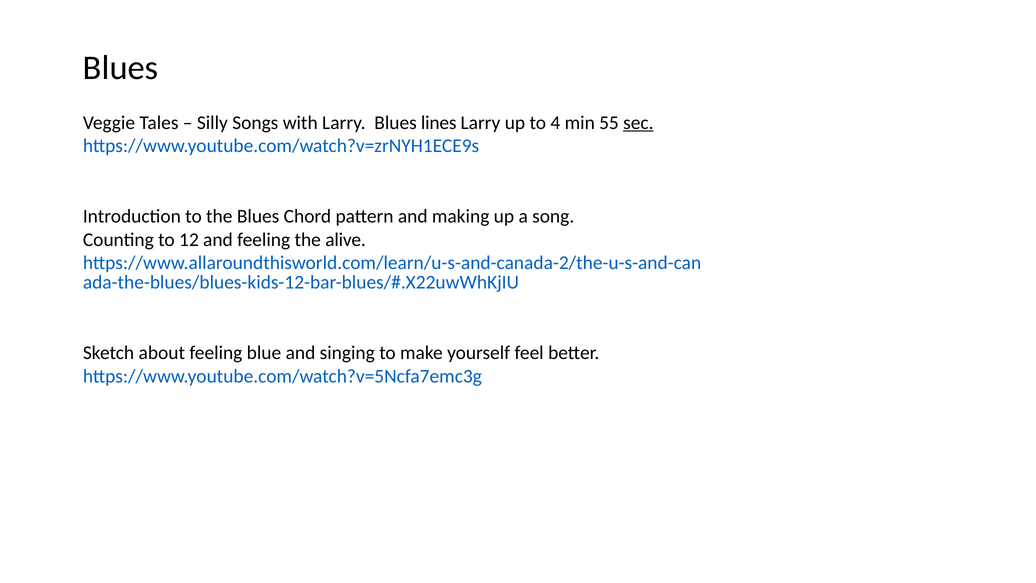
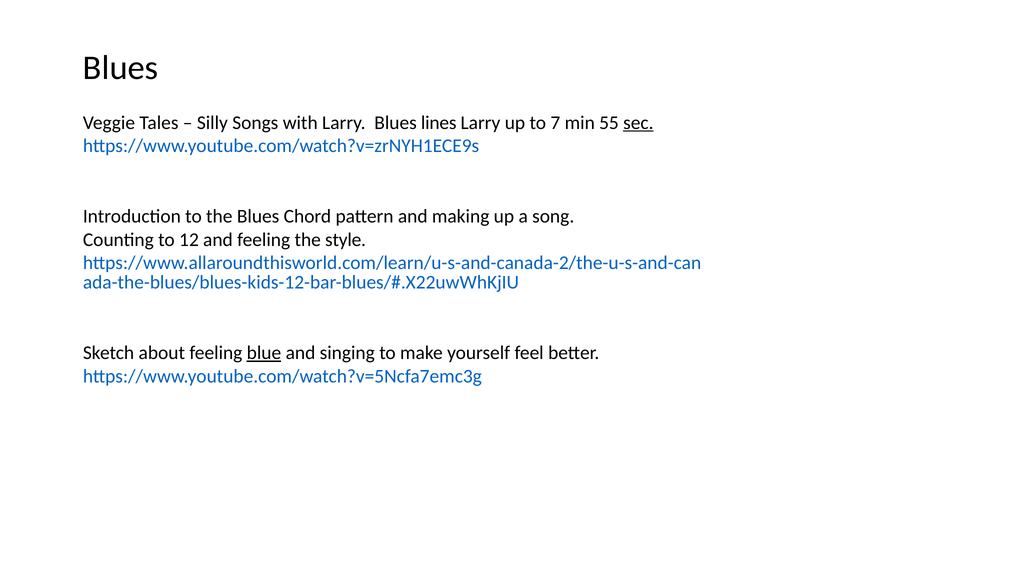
4: 4 -> 7
alive: alive -> style
blue underline: none -> present
